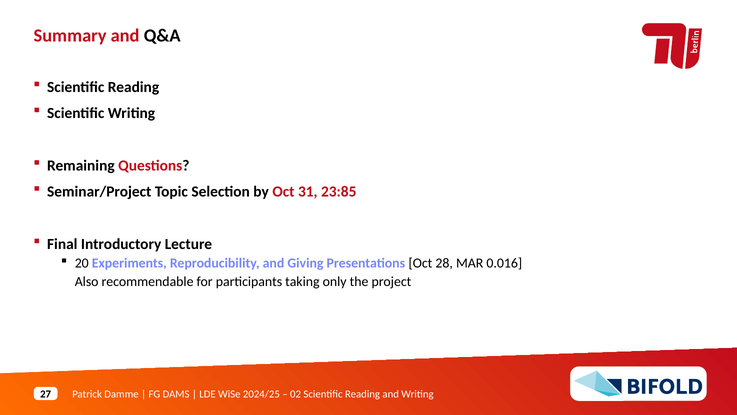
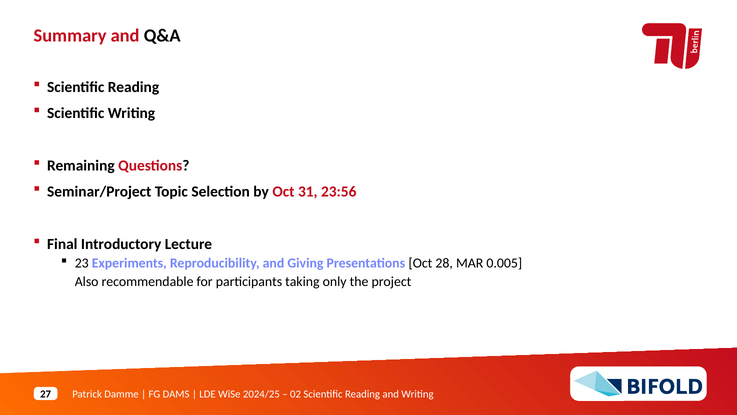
23:85: 23:85 -> 23:56
20: 20 -> 23
0.016: 0.016 -> 0.005
